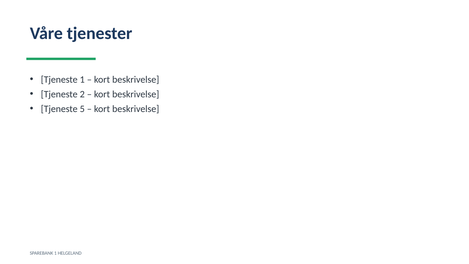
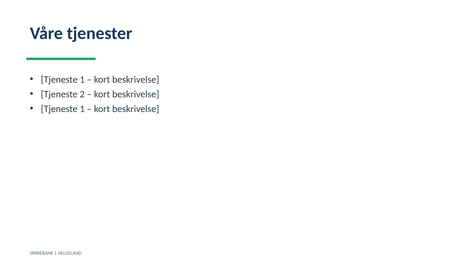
5 at (82, 109): 5 -> 1
